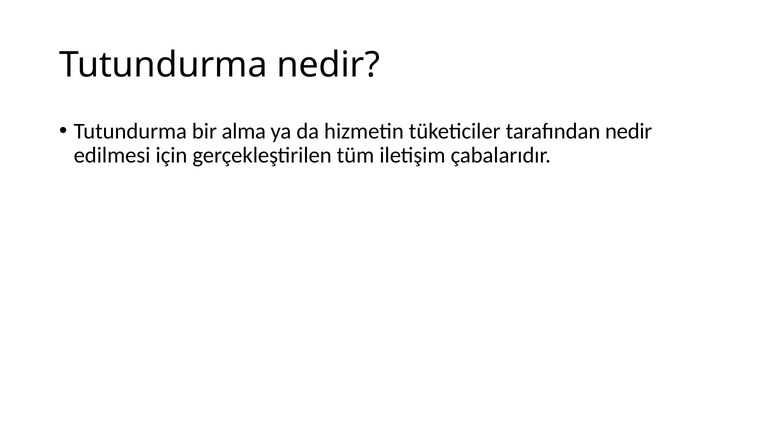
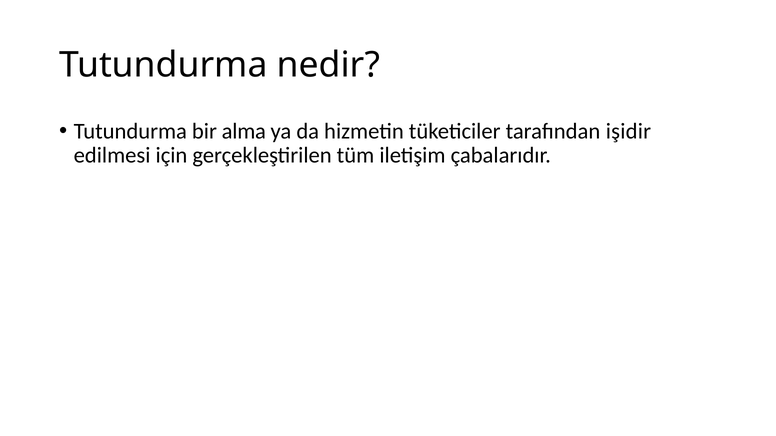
tarafından nedir: nedir -> işidir
